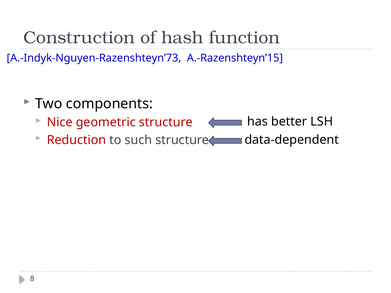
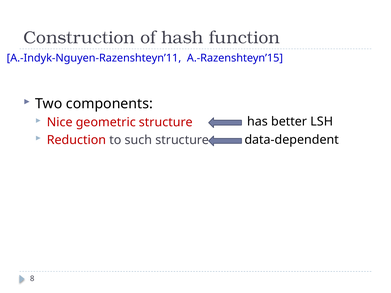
A.-Indyk-Nguyen-Razenshteyn’73: A.-Indyk-Nguyen-Razenshteyn’73 -> A.-Indyk-Nguyen-Razenshteyn’11
